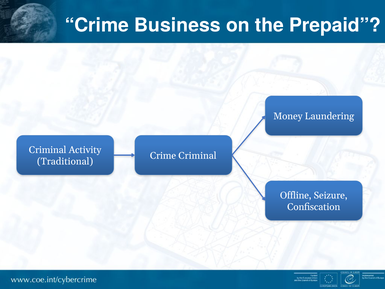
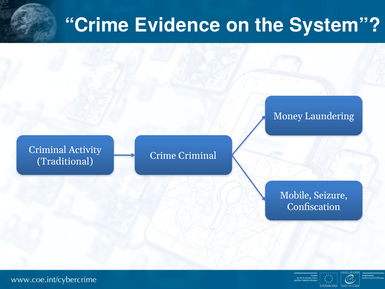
Business: Business -> Evidence
Prepaid: Prepaid -> System
Offline: Offline -> Mobile
